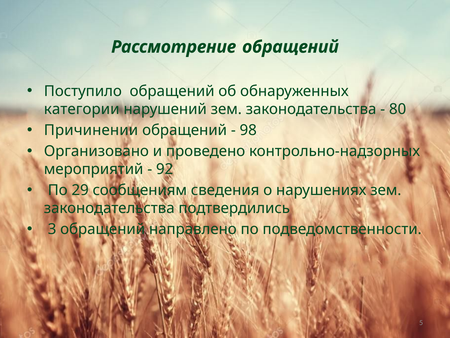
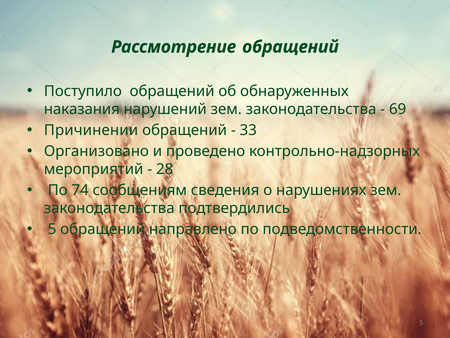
категории: категории -> наказания
80: 80 -> 69
98: 98 -> 33
92: 92 -> 28
29: 29 -> 74
3 at (52, 229): 3 -> 5
